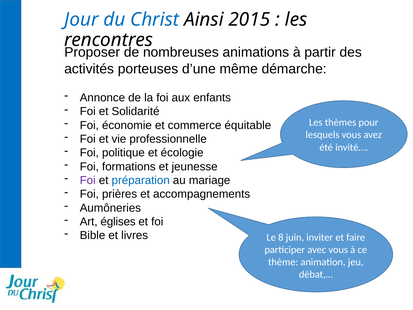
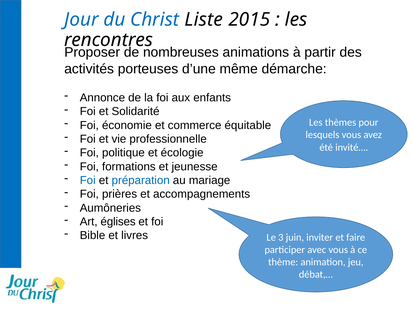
Ainsi: Ainsi -> Liste
Foi at (88, 180) colour: purple -> blue
8: 8 -> 3
